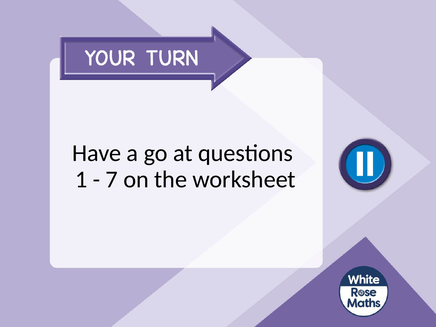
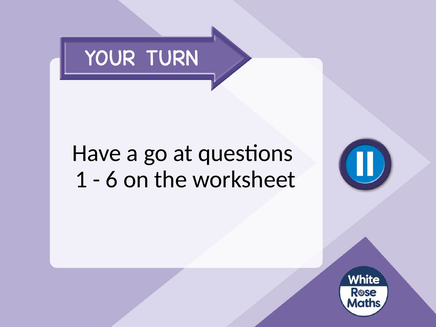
7: 7 -> 6
